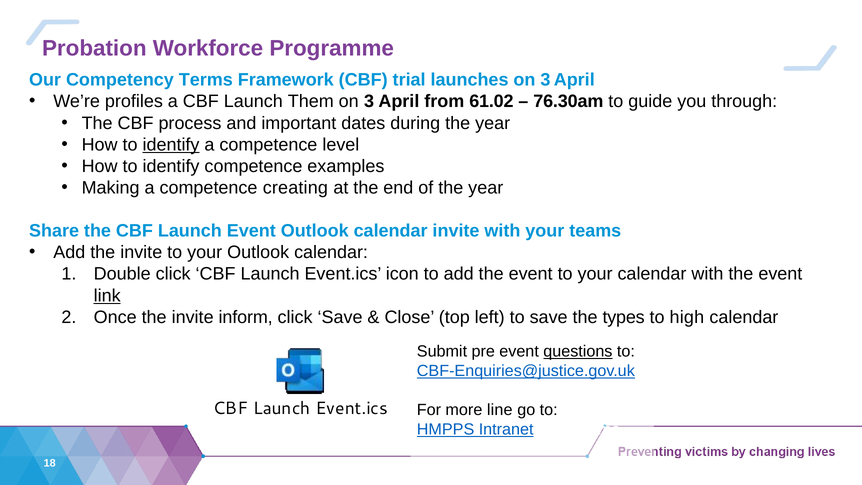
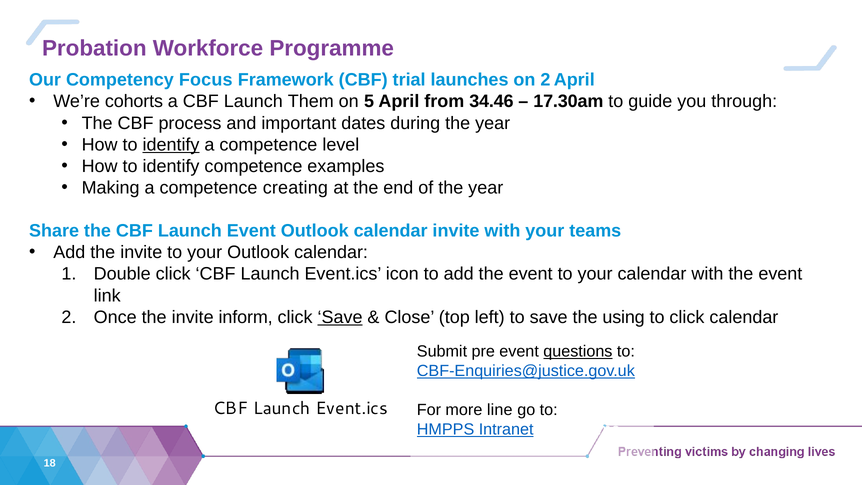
Terms: Terms -> Focus
launches on 3: 3 -> 2
profiles: profiles -> cohorts
3 at (369, 102): 3 -> 5
61.02: 61.02 -> 34.46
76.30am: 76.30am -> 17.30am
link underline: present -> none
Save at (340, 317) underline: none -> present
types: types -> using
to high: high -> click
